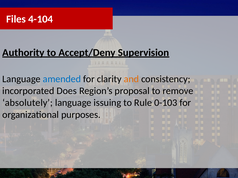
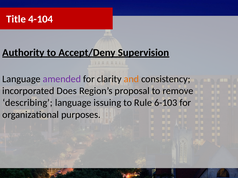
Files: Files -> Title
amended colour: blue -> purple
absolutely: absolutely -> describing
0-103: 0-103 -> 6-103
